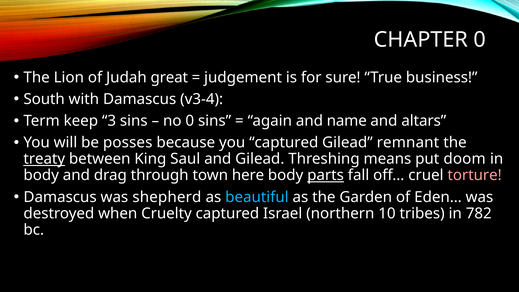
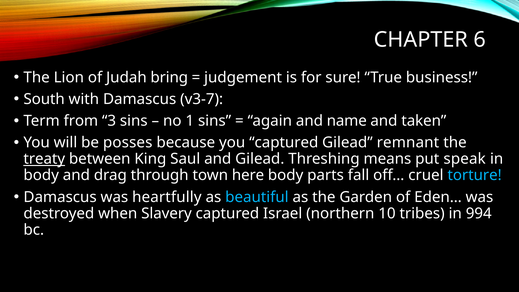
CHAPTER 0: 0 -> 6
great: great -> bring
v3-4: v3-4 -> v3-7
keep: keep -> from
no 0: 0 -> 1
altars: altars -> taken
doom: doom -> speak
parts underline: present -> none
torture colour: pink -> light blue
shepherd: shepherd -> heartfully
Cruelty: Cruelty -> Slavery
782: 782 -> 994
